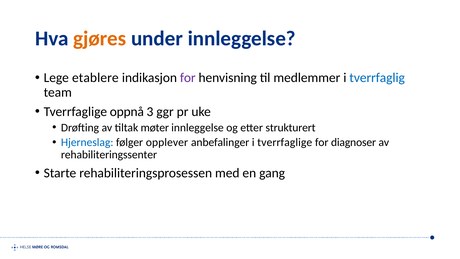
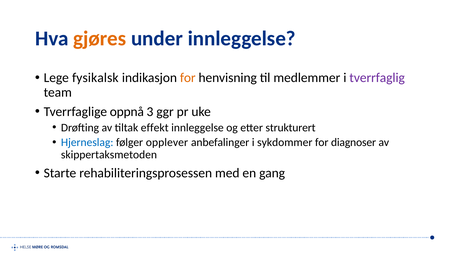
etablere: etablere -> fysikalsk
for at (188, 78) colour: purple -> orange
tverrfaglig colour: blue -> purple
møter: møter -> effekt
i tverrfaglige: tverrfaglige -> sykdommer
rehabiliteringssenter: rehabiliteringssenter -> skippertaksmetoden
